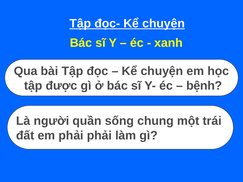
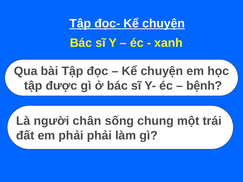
quần: quần -> chân
